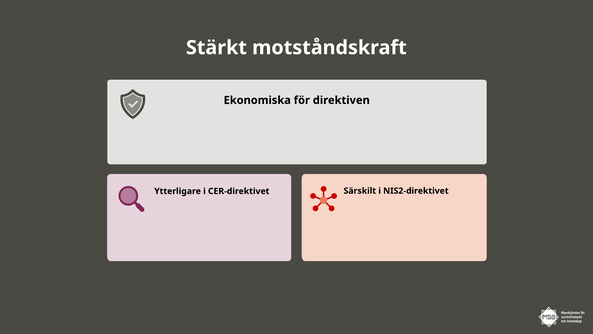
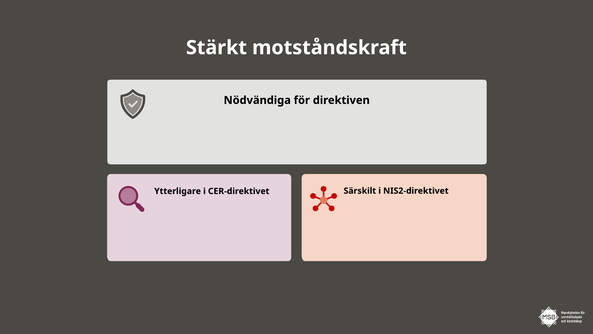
Ekonomiska: Ekonomiska -> Nödvändiga
